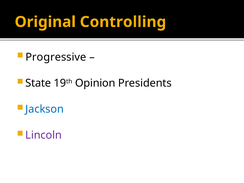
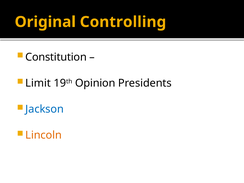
Progressive: Progressive -> Constitution
State: State -> Limit
Lincoln colour: purple -> orange
